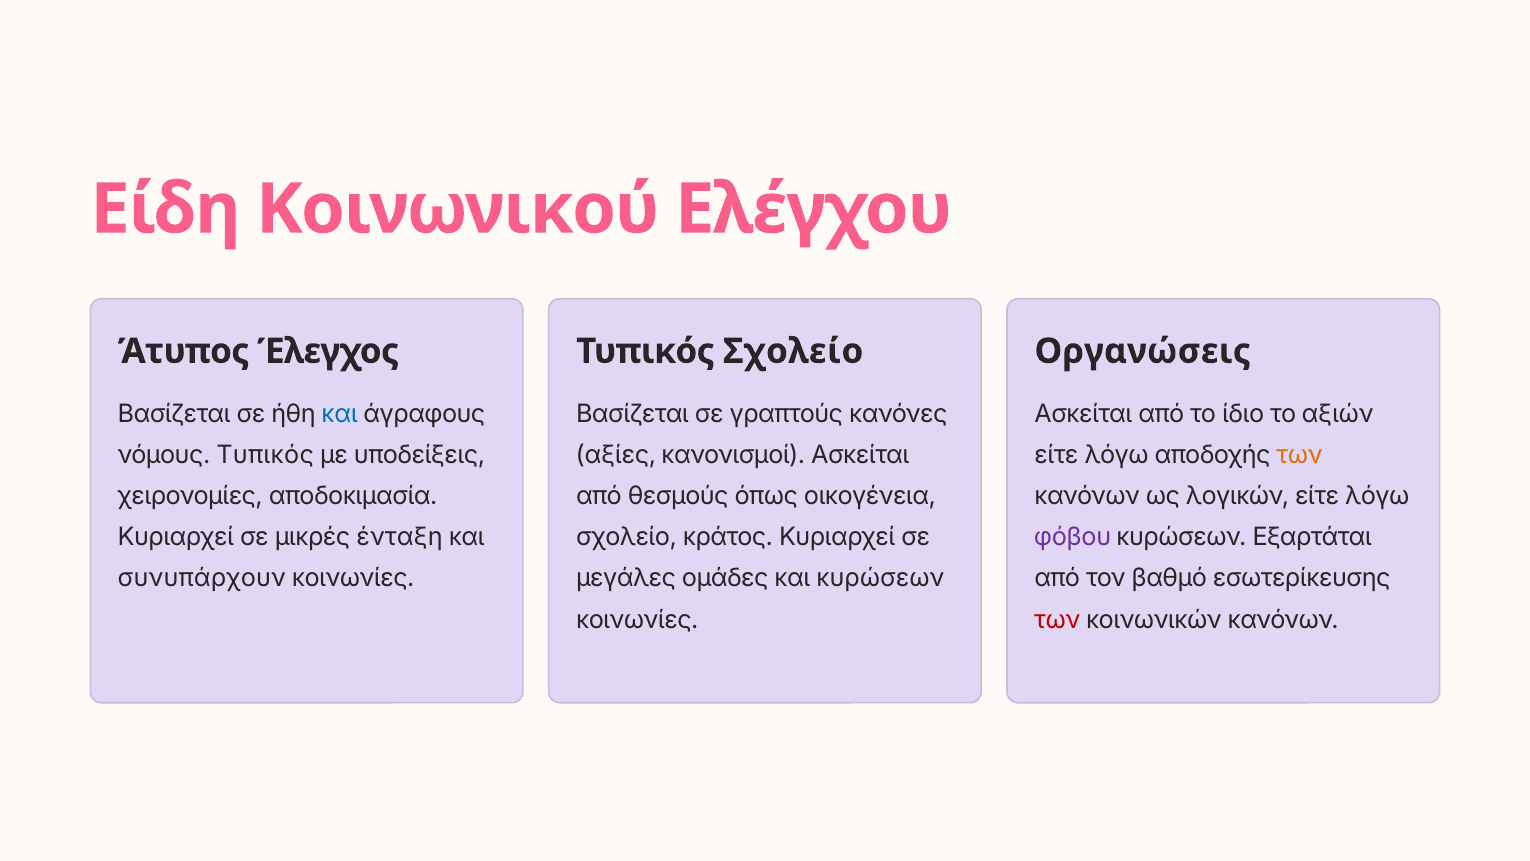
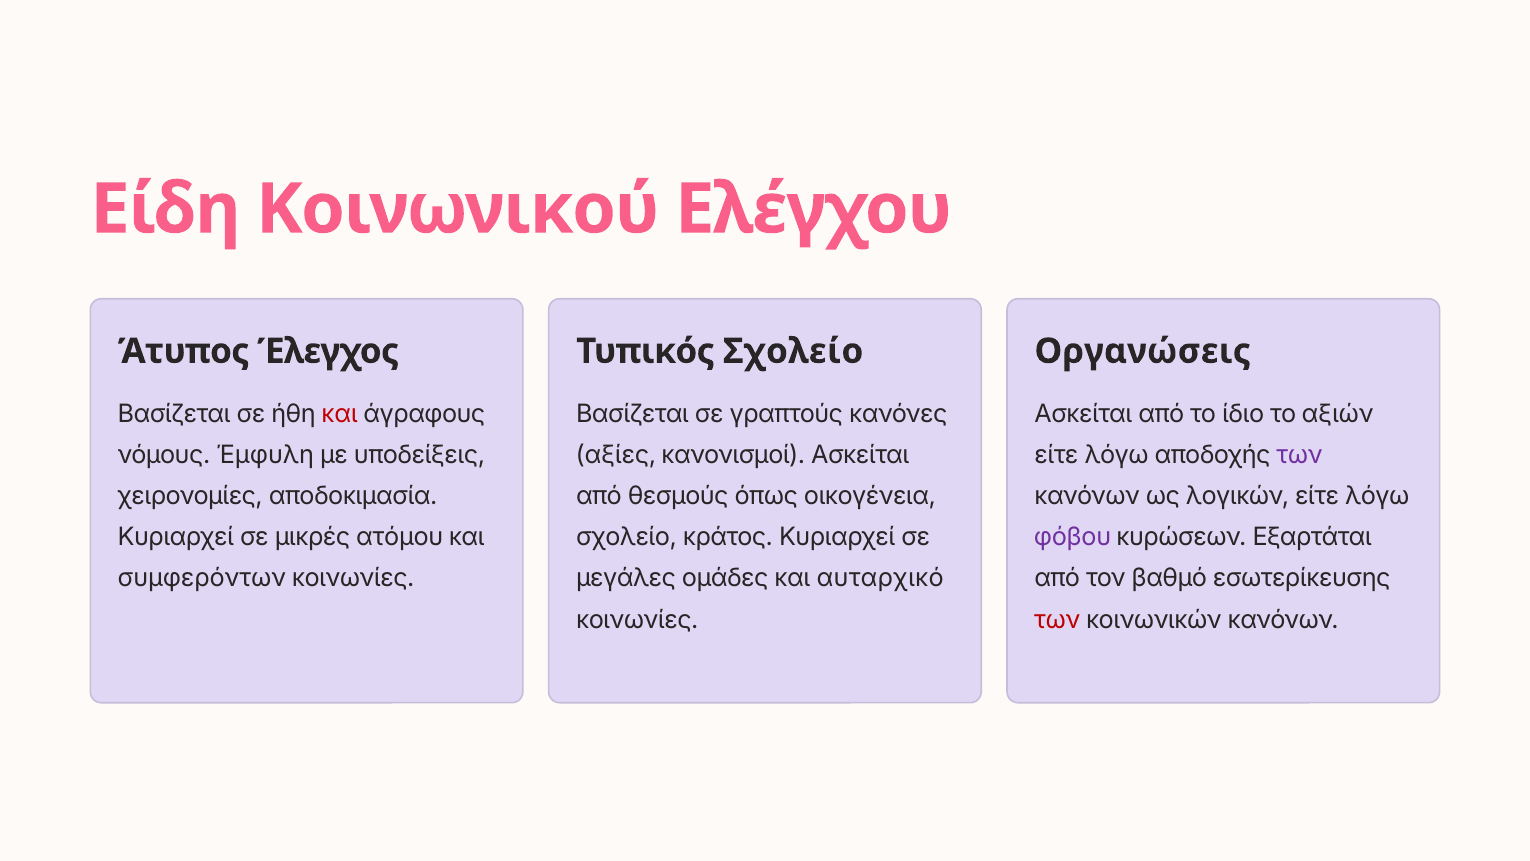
και at (340, 414) colour: blue -> red
νόμους Τυπικός: Τυπικός -> Έμφυλη
των at (1300, 455) colour: orange -> purple
ένταξη: ένταξη -> ατόμου
και κυρώσεων: κυρώσεων -> αυταρχικό
συνυπάρχουν: συνυπάρχουν -> συμφερόντων
